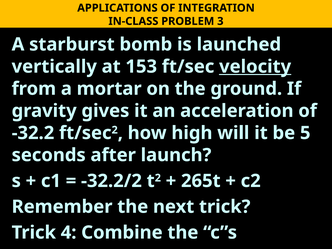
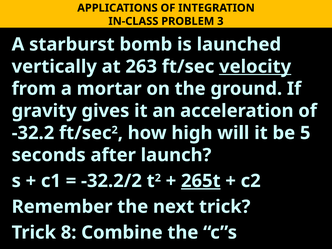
153: 153 -> 263
265t underline: none -> present
4: 4 -> 8
